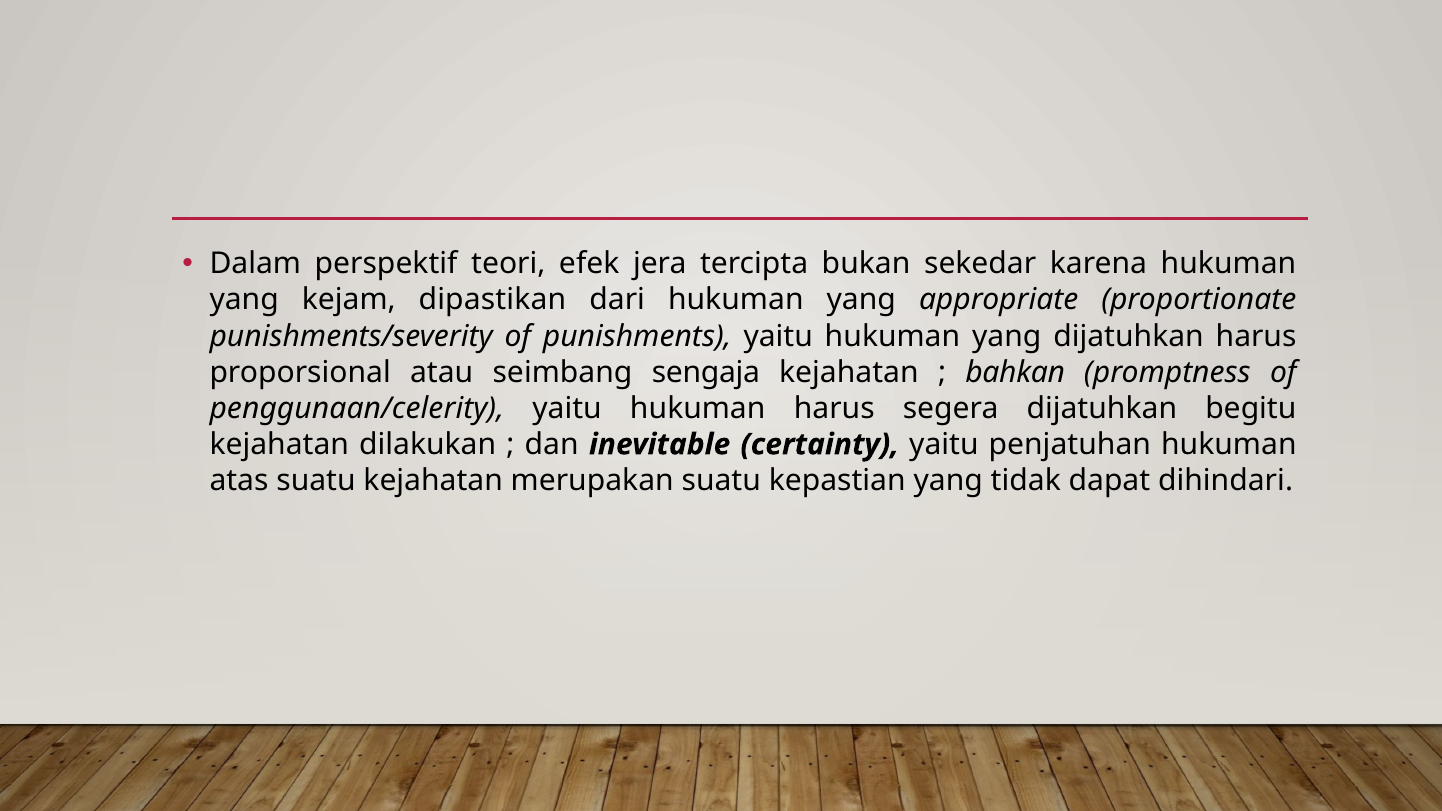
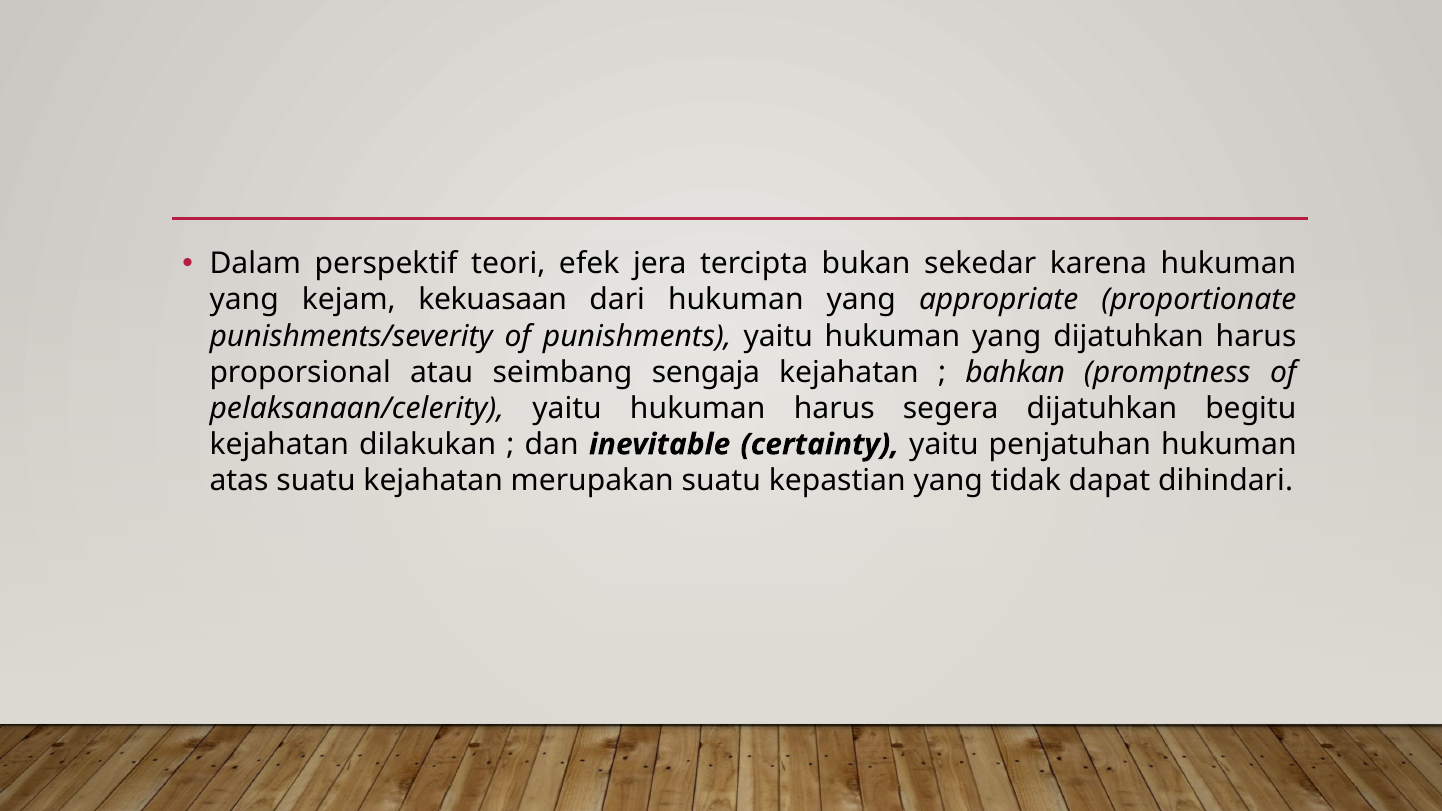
dipastikan: dipastikan -> kekuasaan
penggunaan/celerity: penggunaan/celerity -> pelaksanaan/celerity
